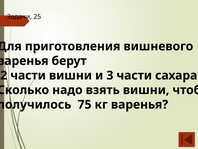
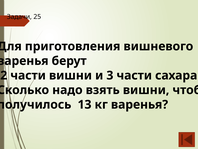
75: 75 -> 13
